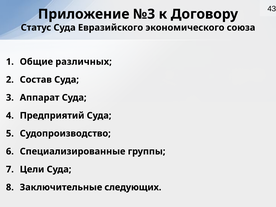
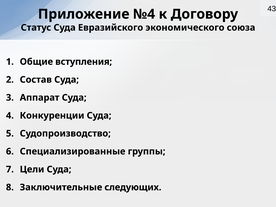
№3: №3 -> №4
различных: различных -> вступления
Предприятий: Предприятий -> Конкуренции
